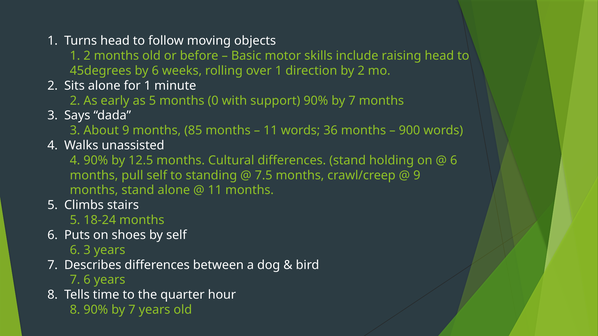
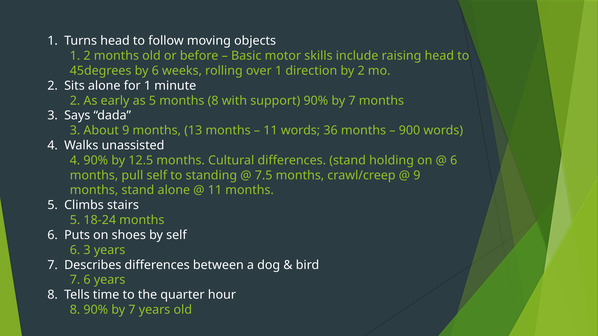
months 0: 0 -> 8
85: 85 -> 13
